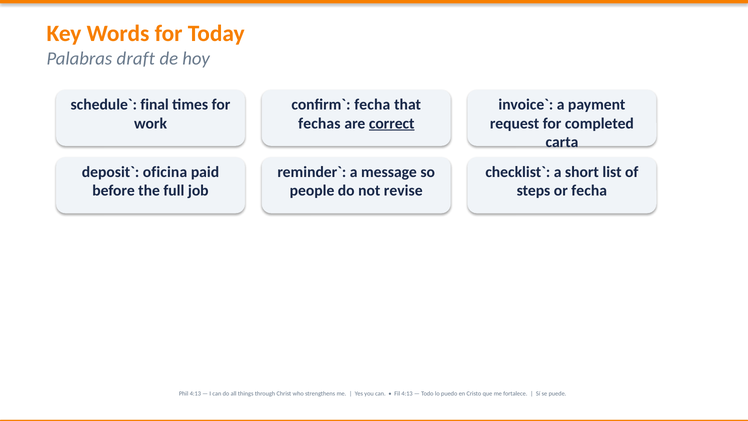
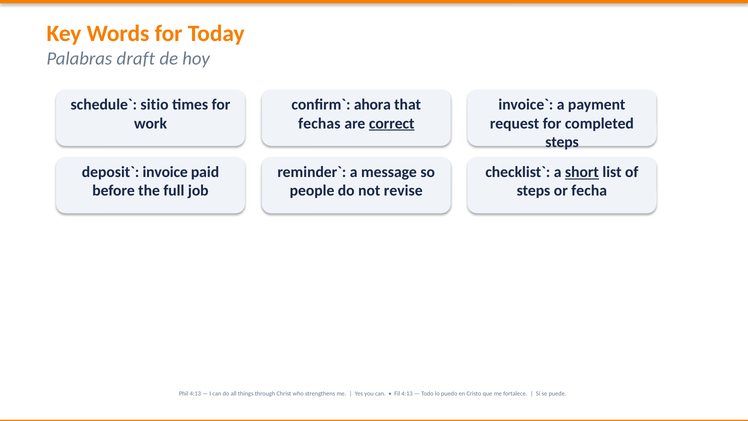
final: final -> sitio
fecha at (372, 105): fecha -> ahora
carta at (562, 142): carta -> steps
oficina: oficina -> invoice
short underline: none -> present
